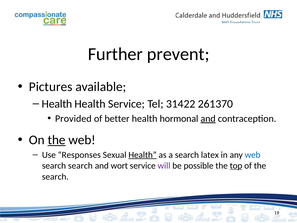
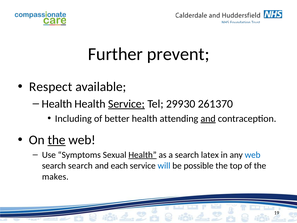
Pictures: Pictures -> Respect
Service at (126, 104) underline: none -> present
31422: 31422 -> 29930
Provided: Provided -> Including
hormonal: hormonal -> attending
Responses: Responses -> Symptoms
wort: wort -> each
will colour: purple -> blue
top underline: present -> none
search at (55, 176): search -> makes
